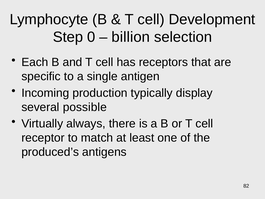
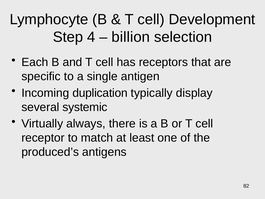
0: 0 -> 4
production: production -> duplication
possible: possible -> systemic
